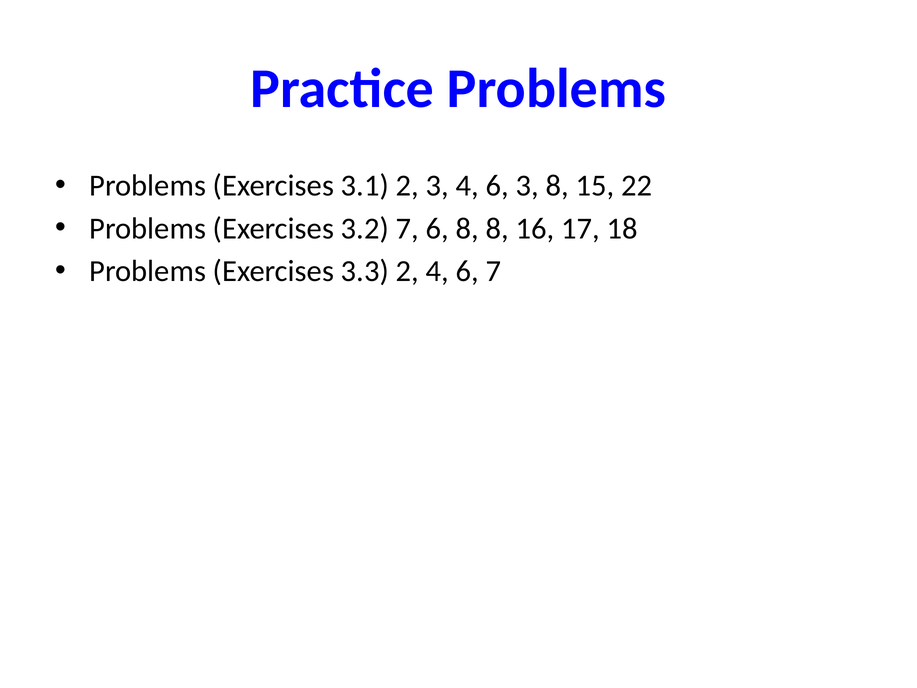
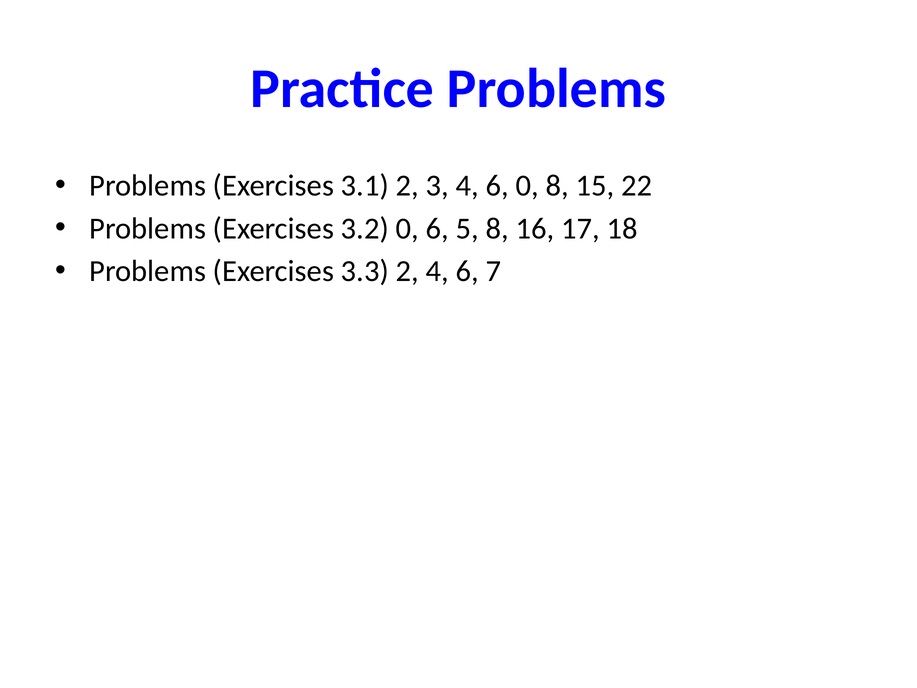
6 3: 3 -> 0
3.2 7: 7 -> 0
6 8: 8 -> 5
